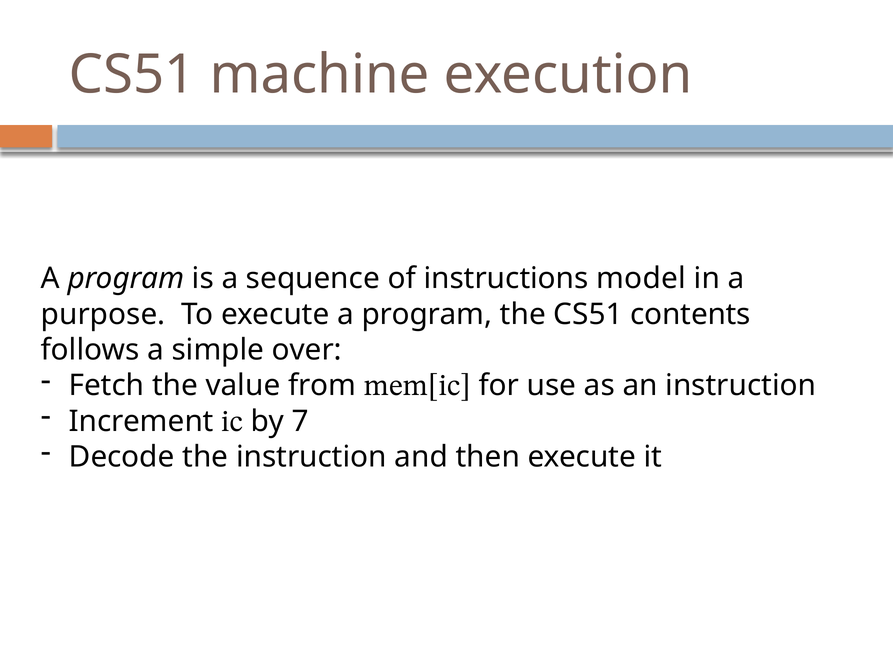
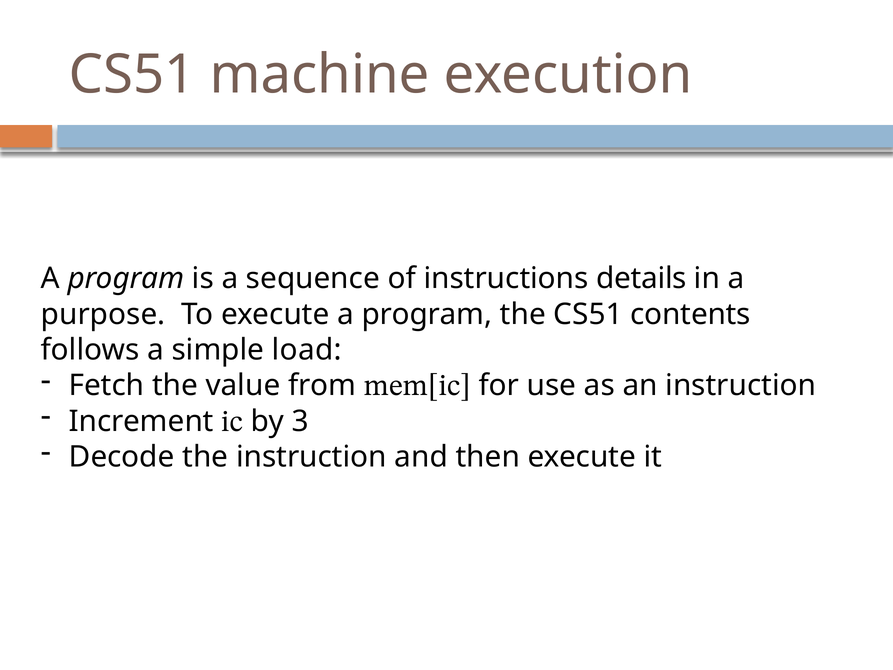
model: model -> details
over: over -> load
7: 7 -> 3
